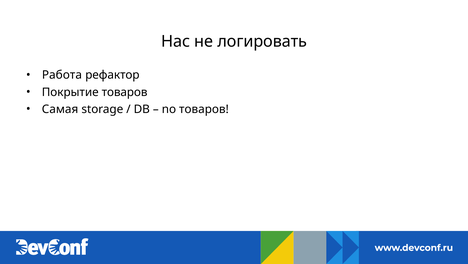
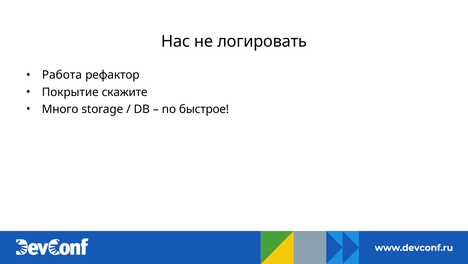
Покрытие товаров: товаров -> скажите
Самая: Самая -> Много
no товаров: товаров -> быстрое
